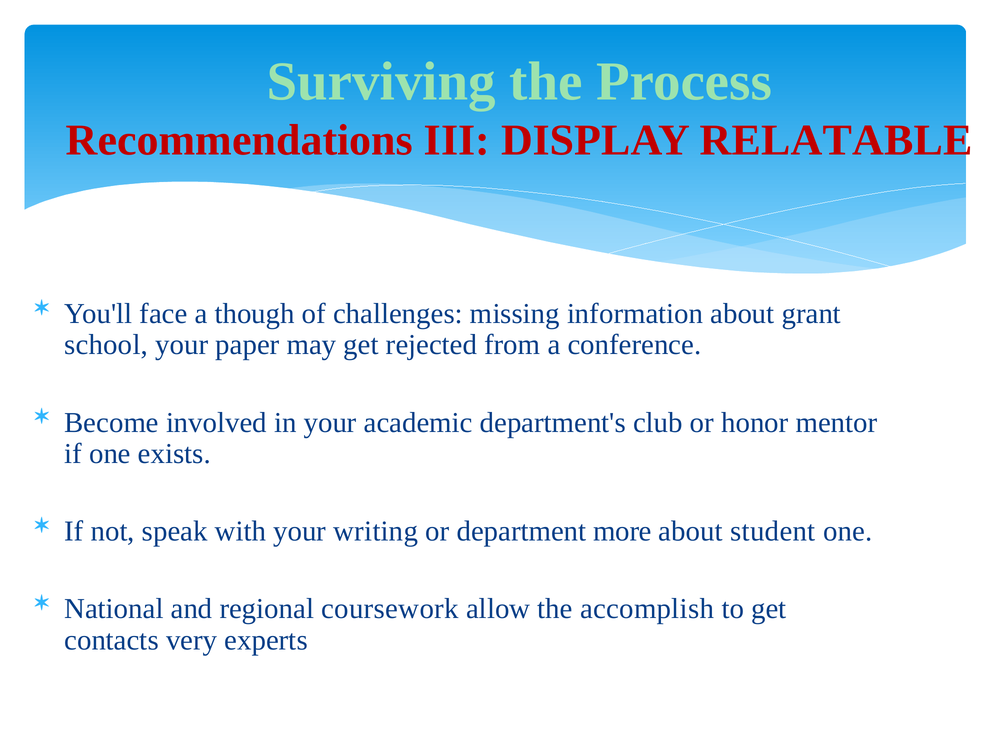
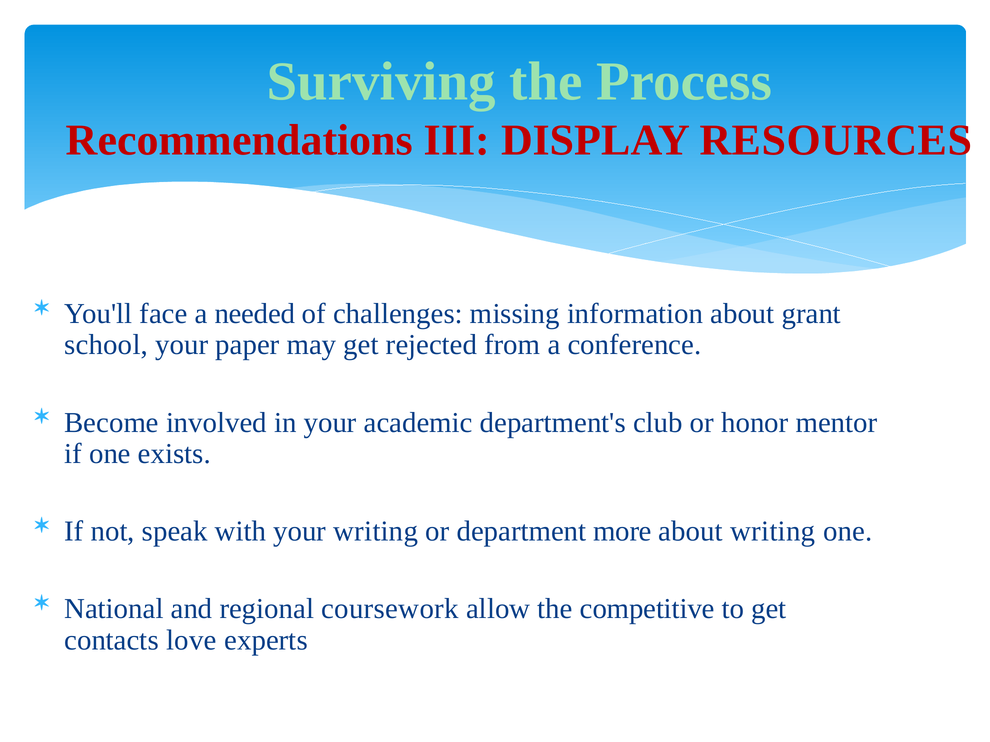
RELATABLE: RELATABLE -> RESOURCES
though: though -> needed
about student: student -> writing
accomplish: accomplish -> competitive
very: very -> love
